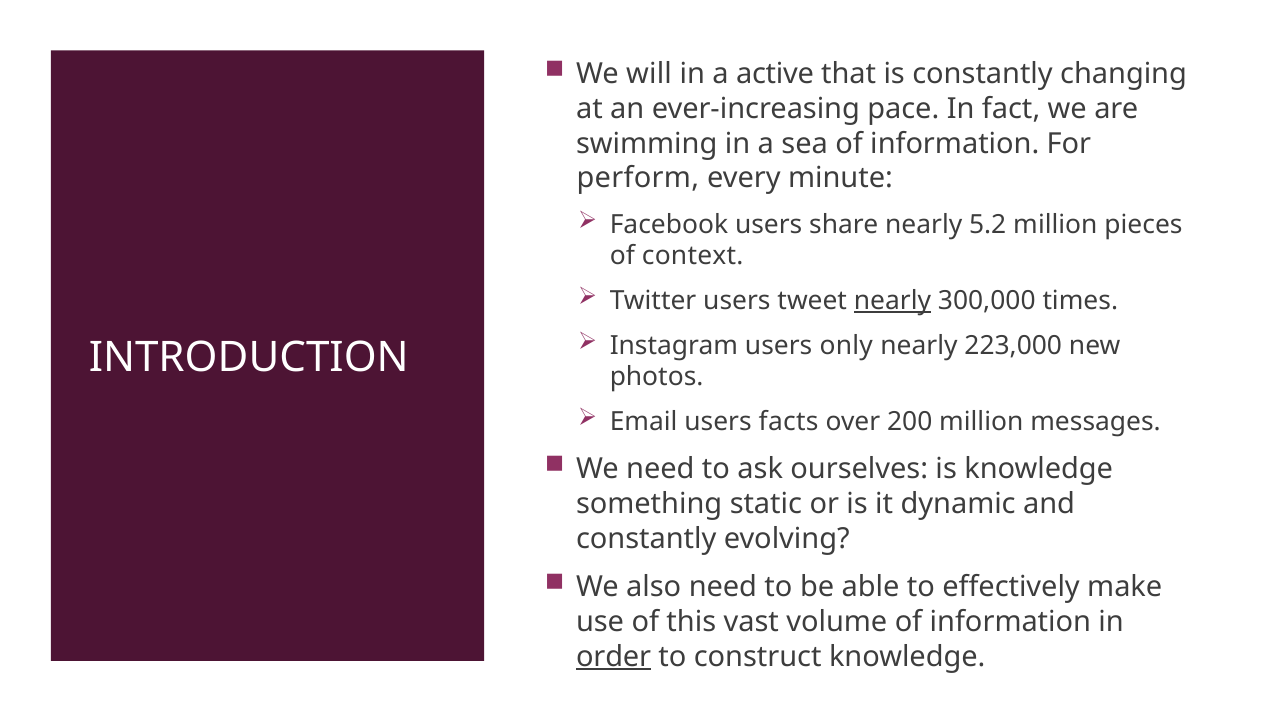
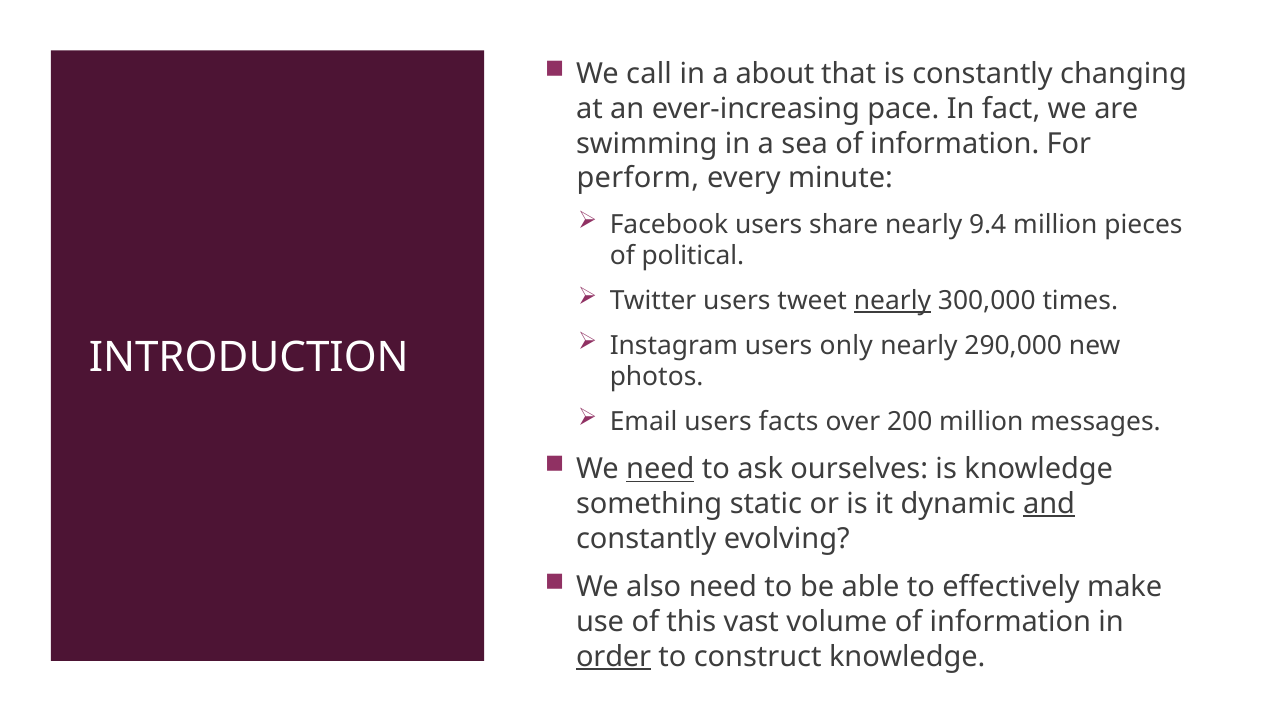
will: will -> call
active: active -> about
5.2: 5.2 -> 9.4
context: context -> political
223,000: 223,000 -> 290,000
need at (660, 469) underline: none -> present
and underline: none -> present
